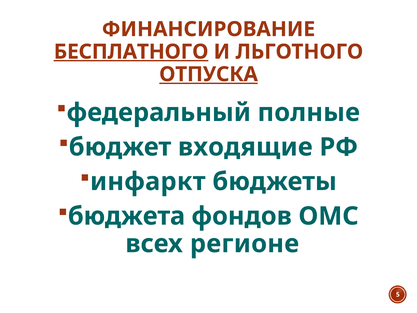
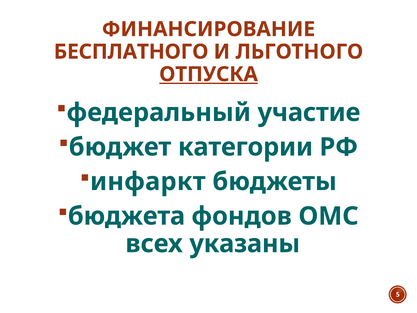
БЕСПЛАТНОГО underline: present -> none
полные: полные -> участие
входящие: входящие -> категории
регионе: регионе -> указаны
